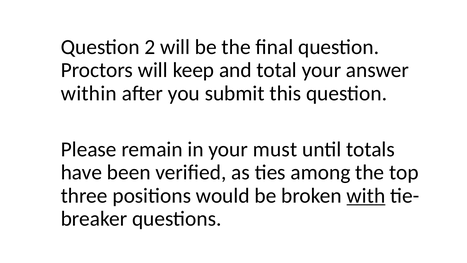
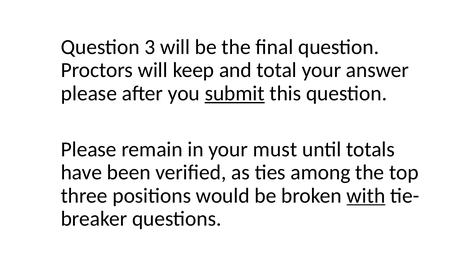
2: 2 -> 3
within at (89, 93): within -> please
submit underline: none -> present
